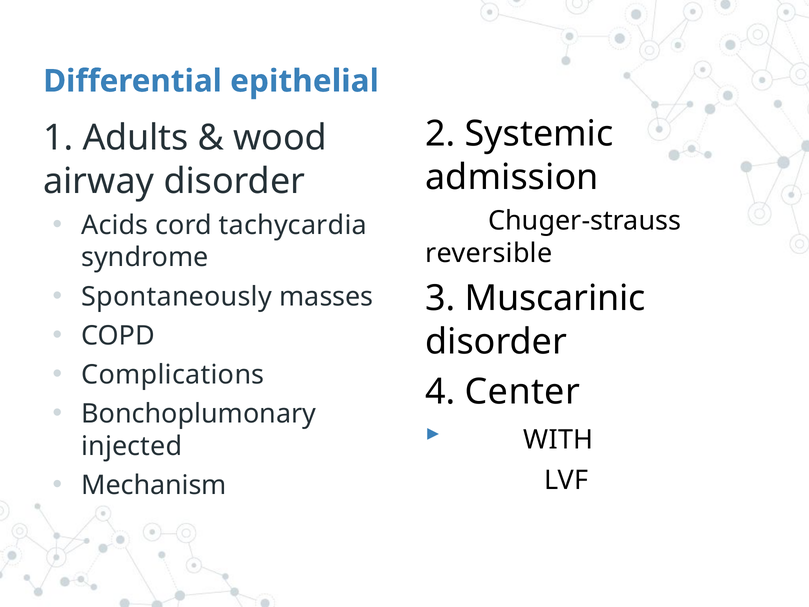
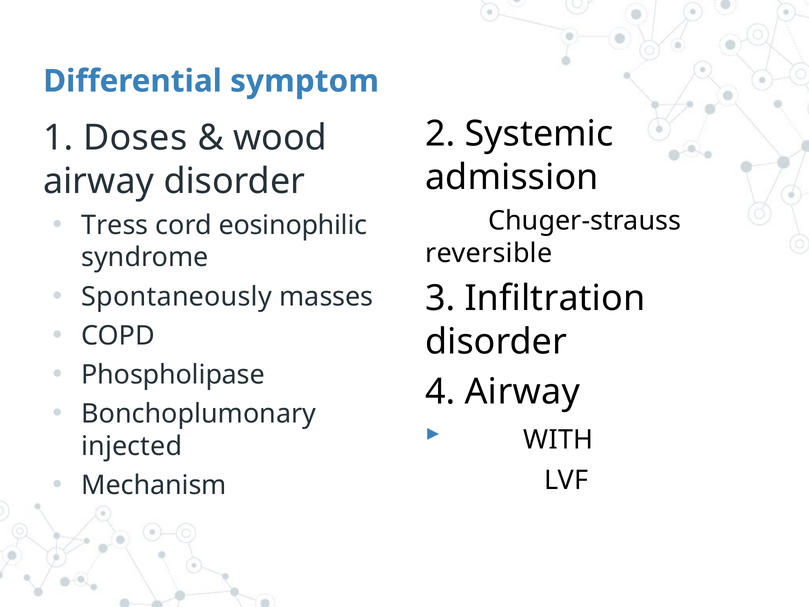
epithelial: epithelial -> symptom
Adults: Adults -> Doses
Acids: Acids -> Tress
tachycardia: tachycardia -> eosinophilic
Muscarinic: Muscarinic -> Infiltration
Complications: Complications -> Phospholipase
4 Center: Center -> Airway
